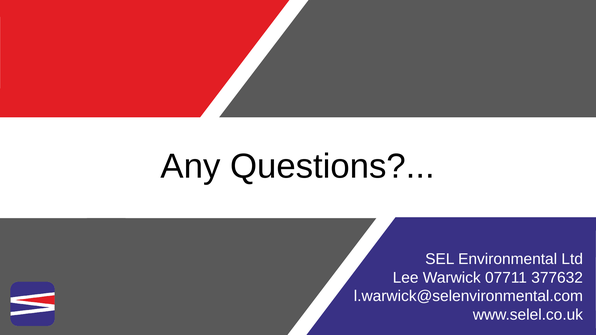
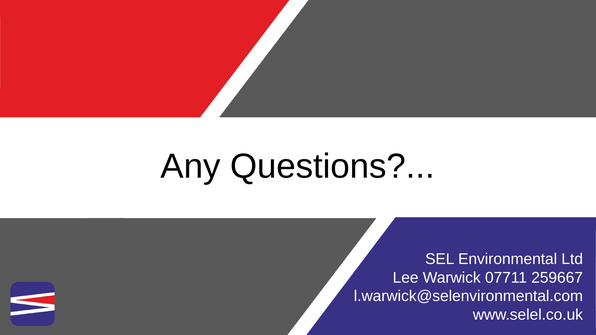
377632: 377632 -> 259667
